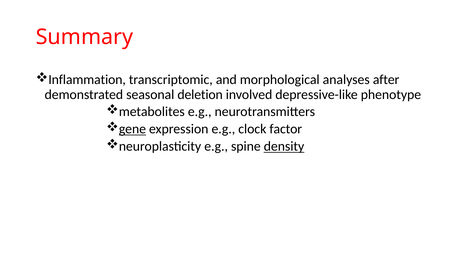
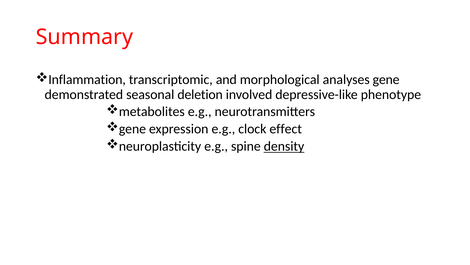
analyses after: after -> gene
gene at (132, 129) underline: present -> none
factor: factor -> effect
